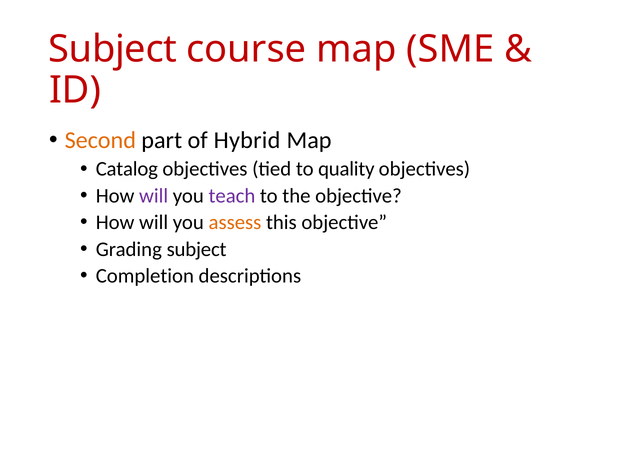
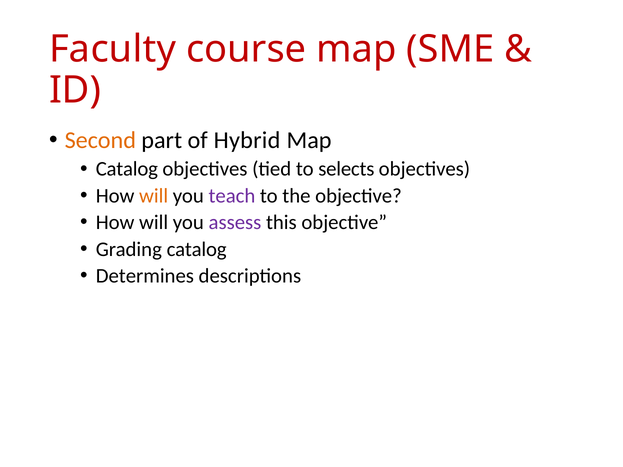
Subject at (113, 49): Subject -> Faculty
quality: quality -> selects
will at (154, 196) colour: purple -> orange
assess colour: orange -> purple
Grading subject: subject -> catalog
Completion: Completion -> Determines
